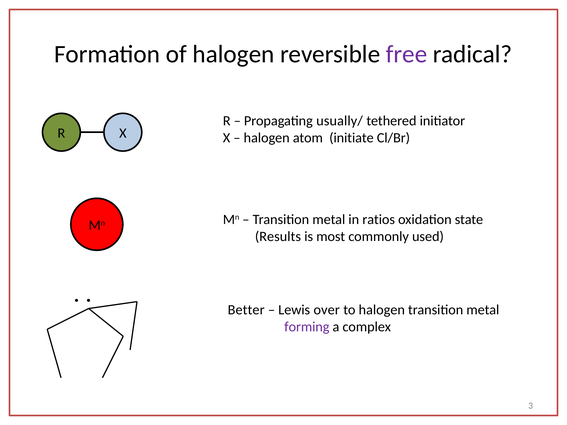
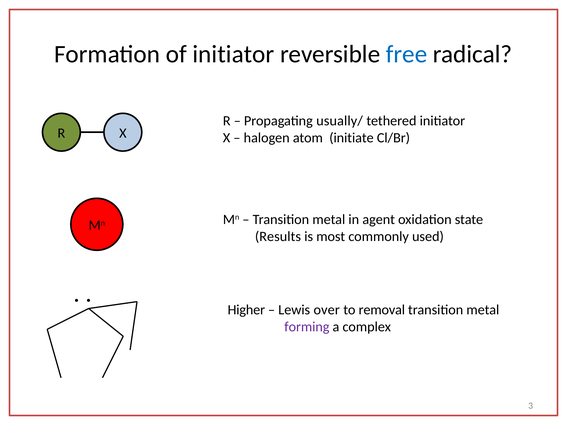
of halogen: halogen -> initiator
free colour: purple -> blue
ratios: ratios -> agent
Better: Better -> Higher
to halogen: halogen -> removal
